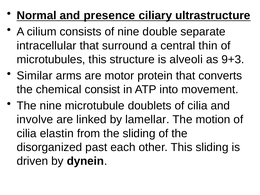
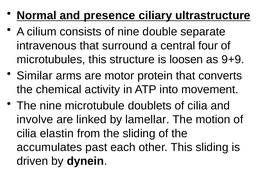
intracellular: intracellular -> intravenous
thin: thin -> four
alveoli: alveoli -> loosen
9+3: 9+3 -> 9+9
consist: consist -> activity
disorganized: disorganized -> accumulates
